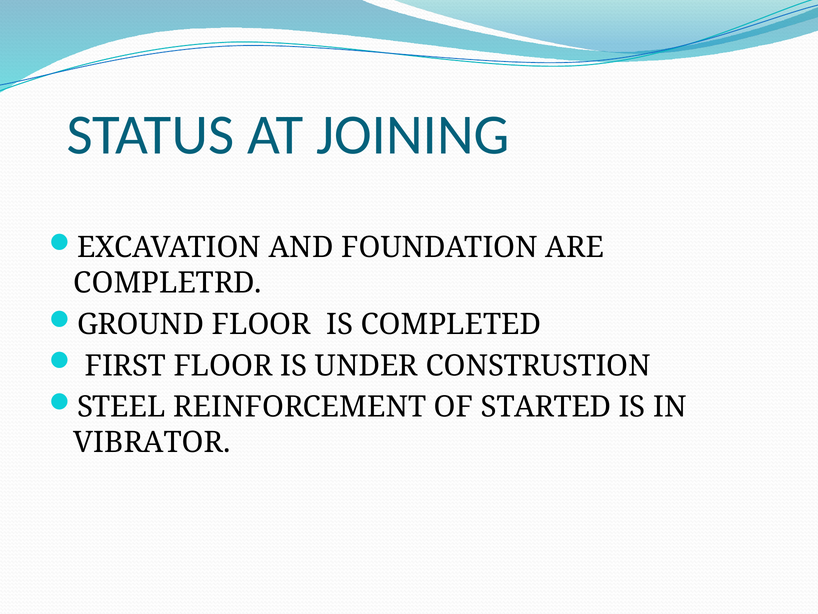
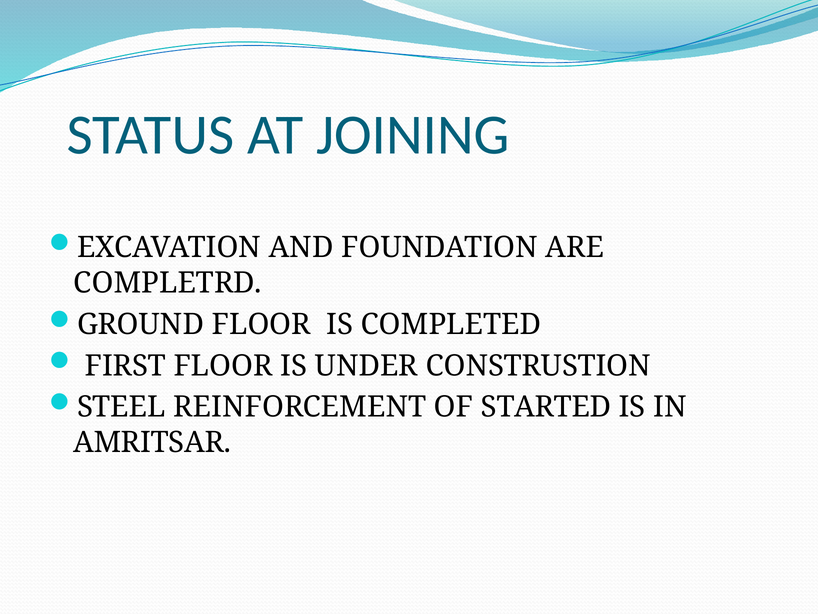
VIBRATOR: VIBRATOR -> AMRITSAR
